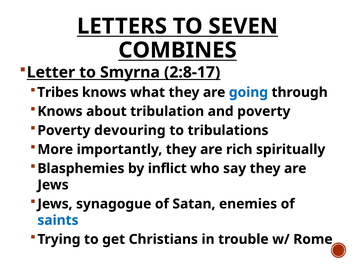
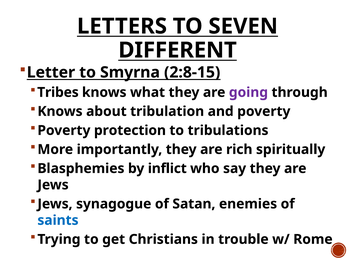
COMBINES: COMBINES -> DIFFERENT
2:8-17: 2:8-17 -> 2:8-15
going colour: blue -> purple
devouring: devouring -> protection
